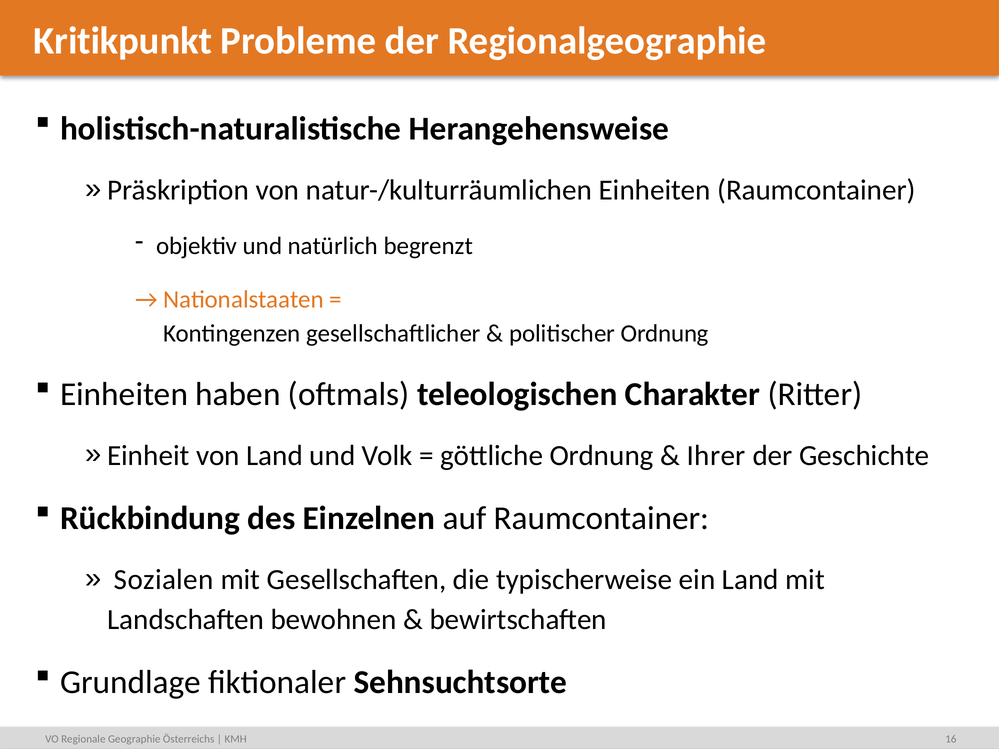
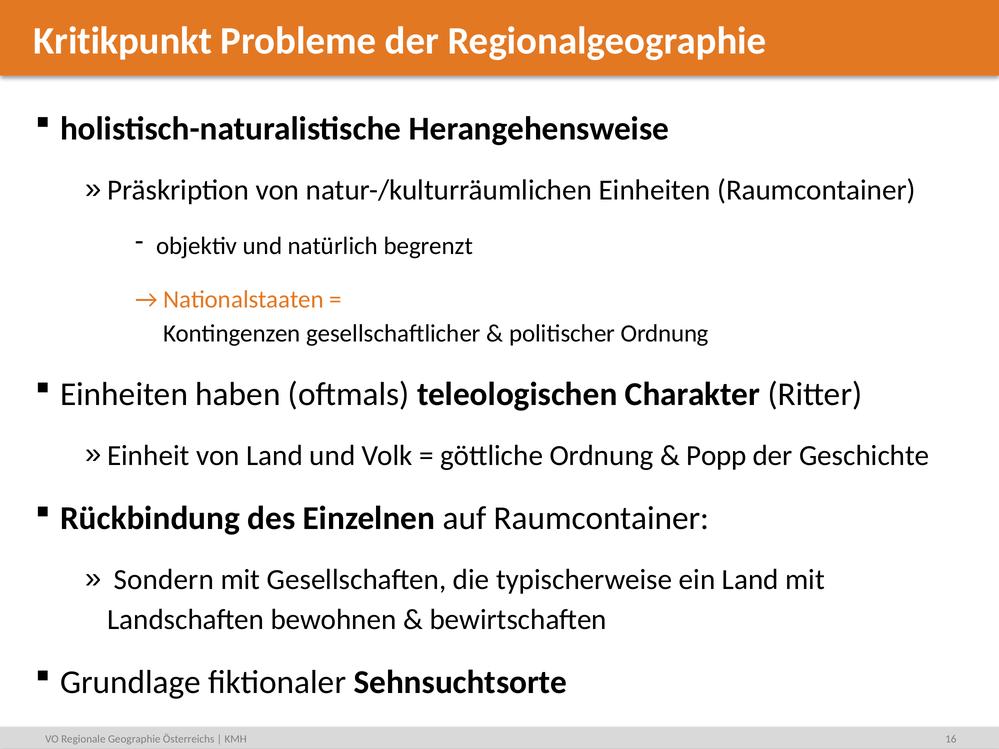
Ihrer: Ihrer -> Popp
Sozialen: Sozialen -> Sondern
